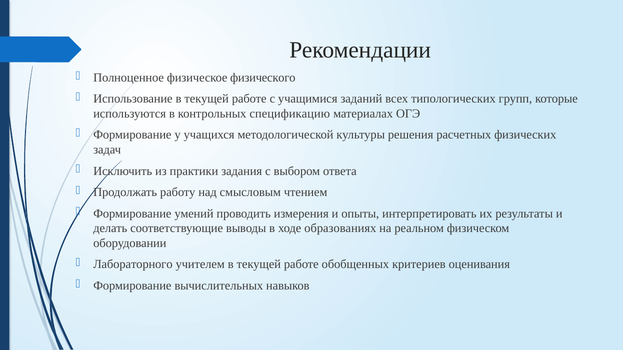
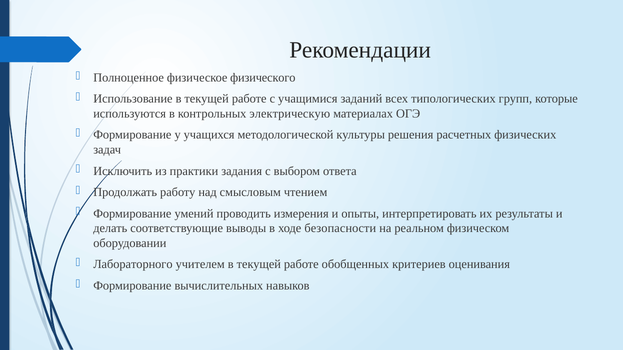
спецификацию: спецификацию -> электрическую
образованиях: образованиях -> безопасности
